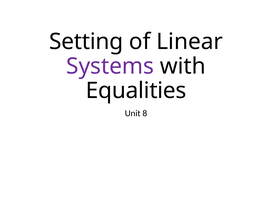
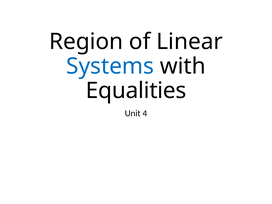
Setting: Setting -> Region
Systems colour: purple -> blue
8: 8 -> 4
